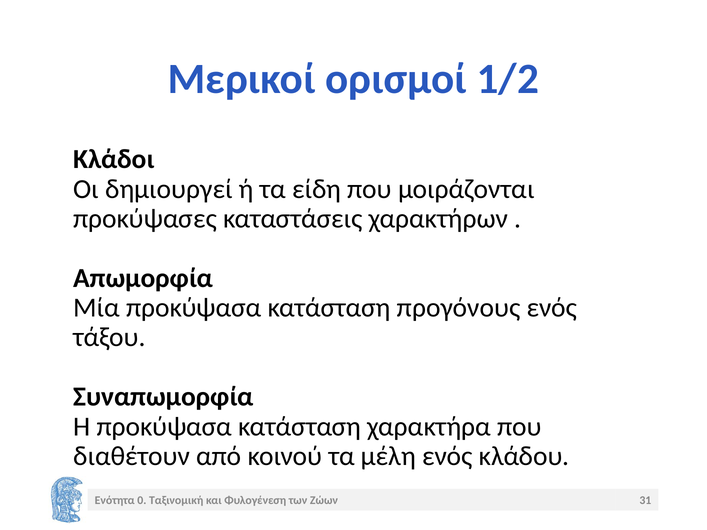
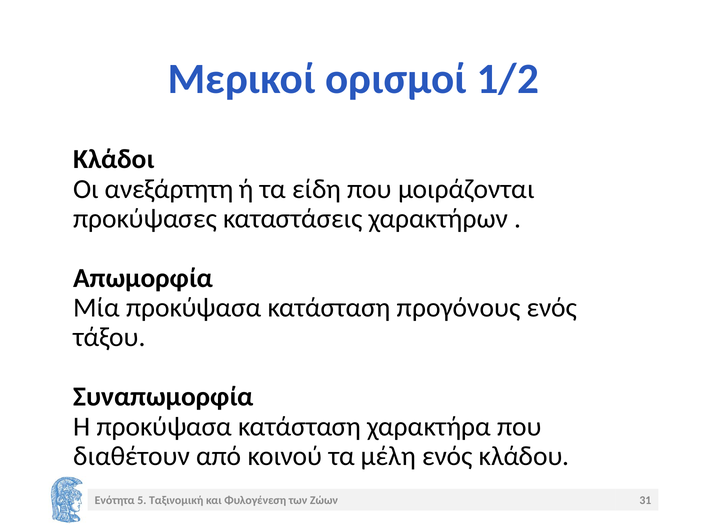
δημιουργεί: δημιουργεί -> ανεξάρτητη
0: 0 -> 5
